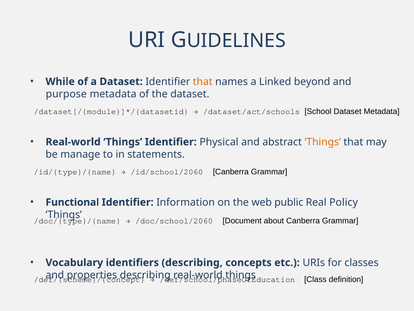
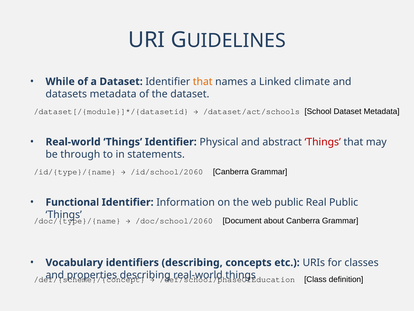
beyond: beyond -> climate
purpose: purpose -> datasets
Things at (323, 142) colour: orange -> red
manage: manage -> through
Real Policy: Policy -> Public
